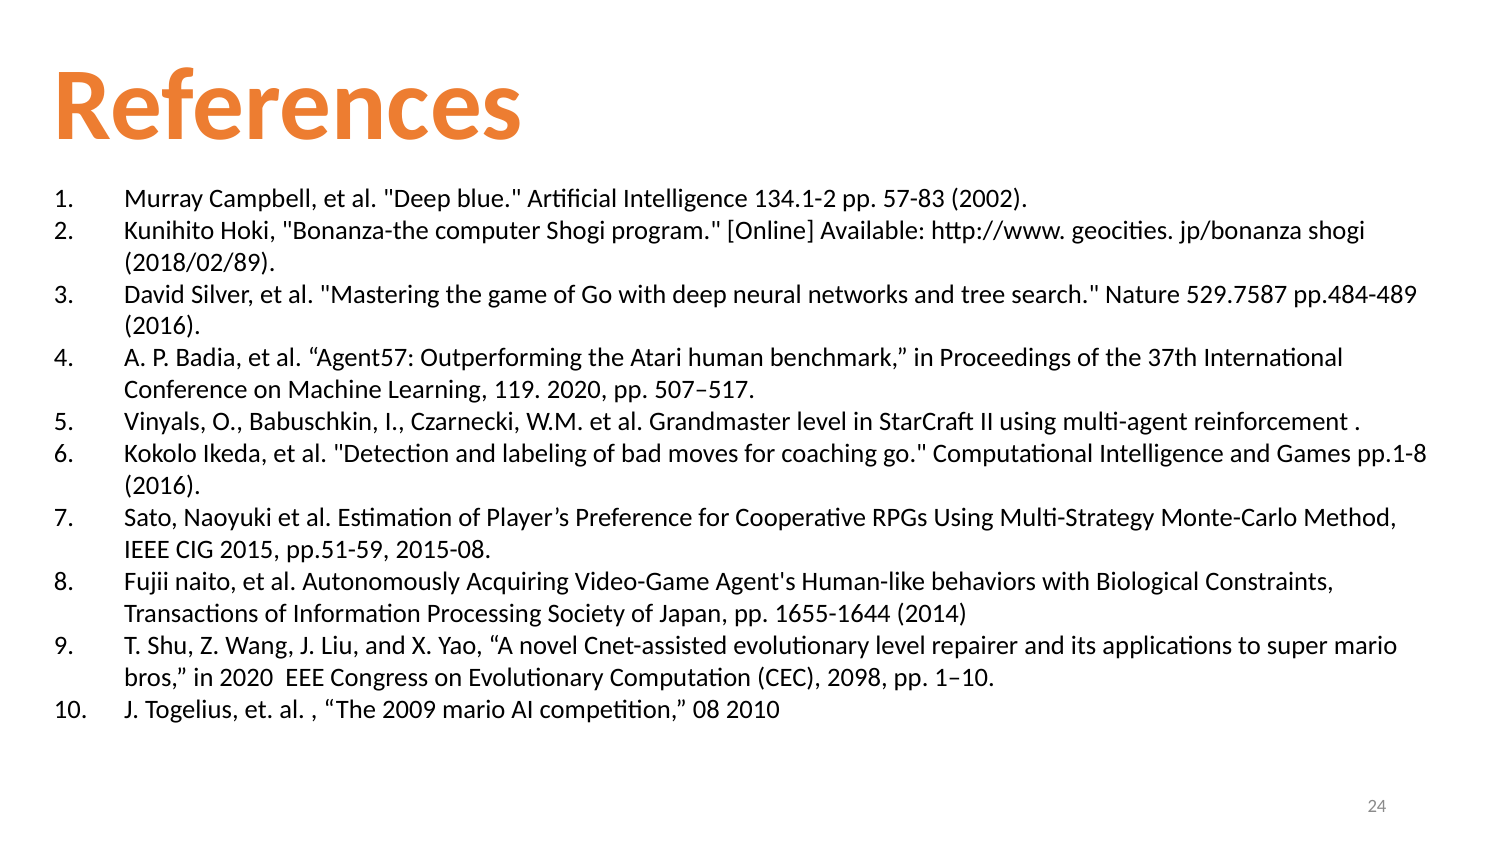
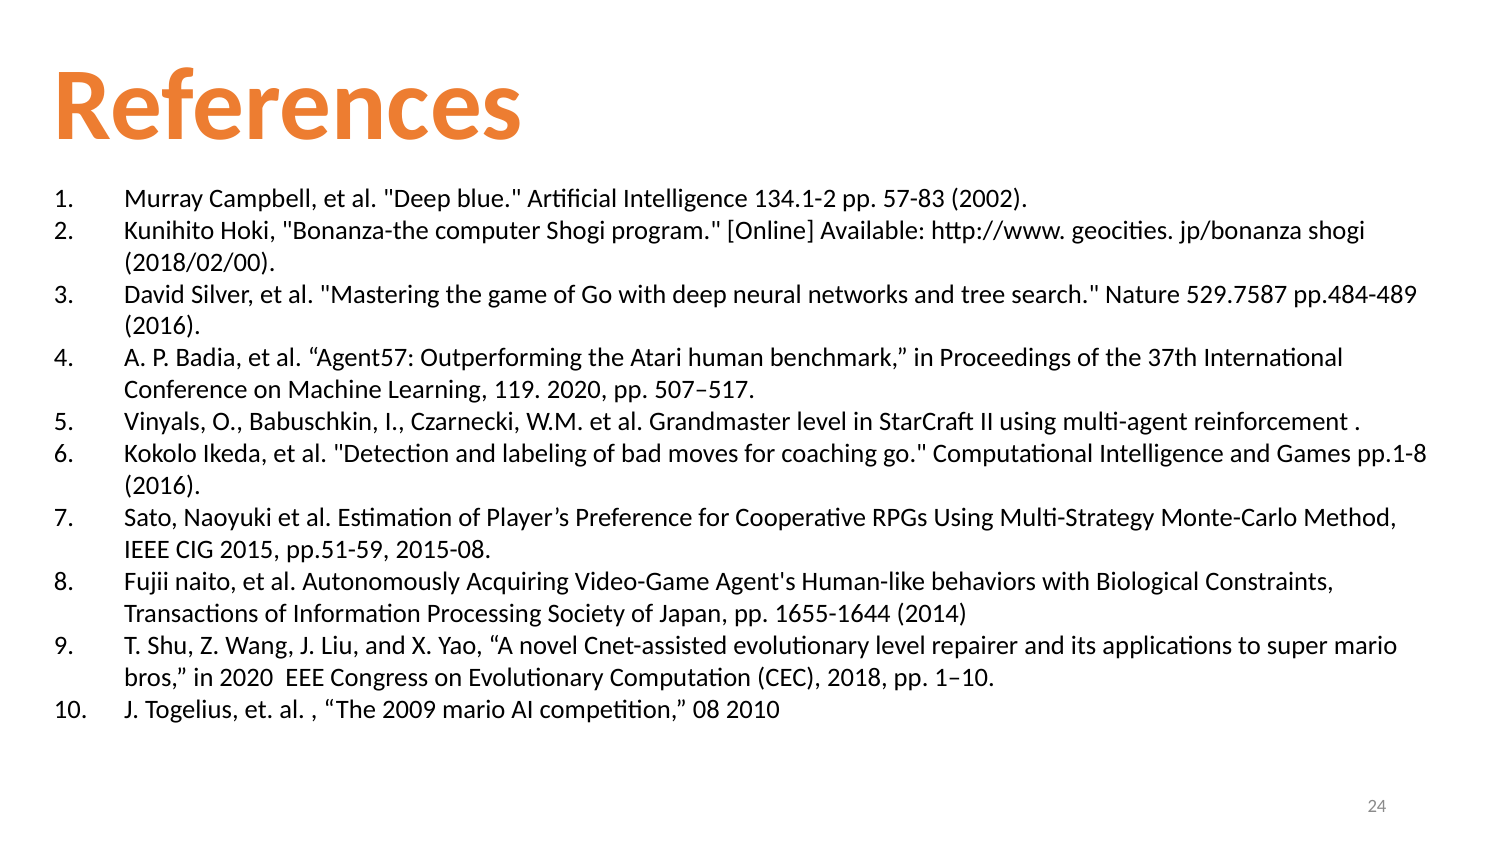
2018/02/89: 2018/02/89 -> 2018/02/00
2098: 2098 -> 2018
